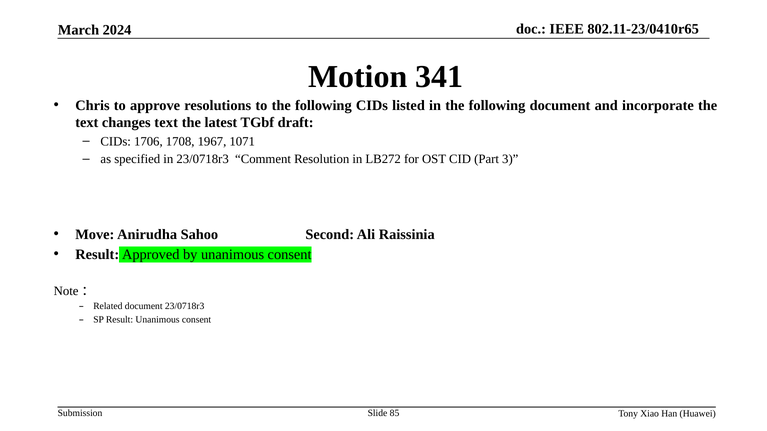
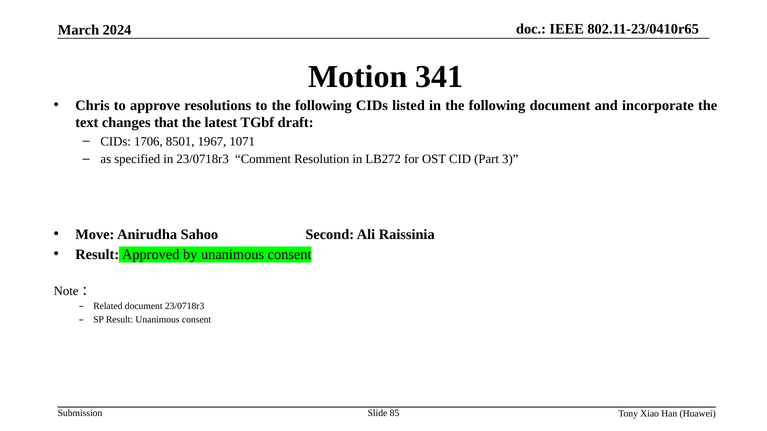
changes text: text -> that
1708: 1708 -> 8501
